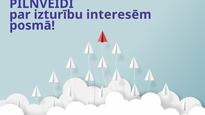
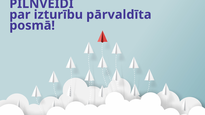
interesēm: interesēm -> pārvaldīta
